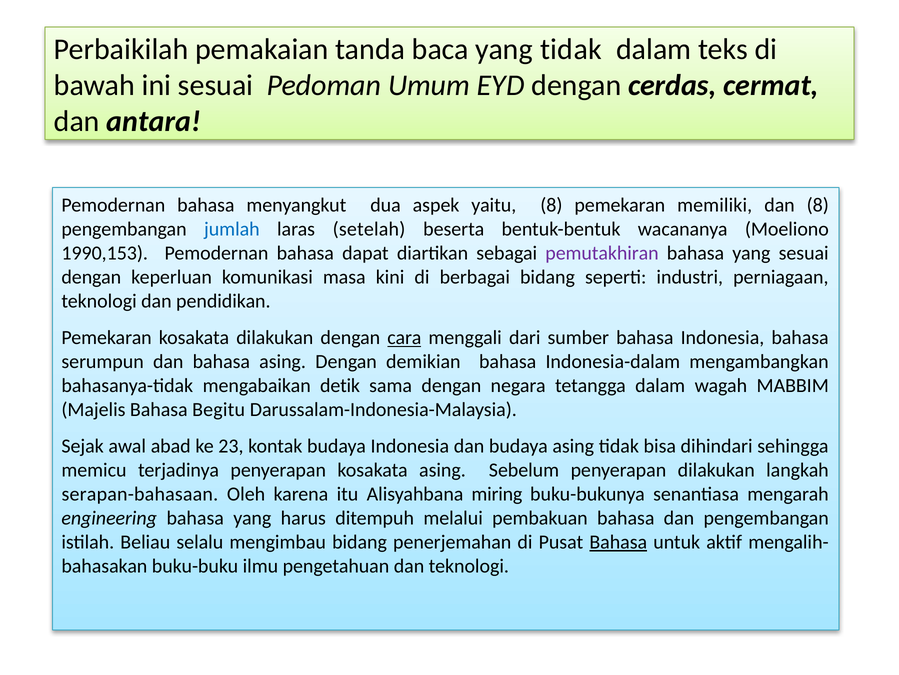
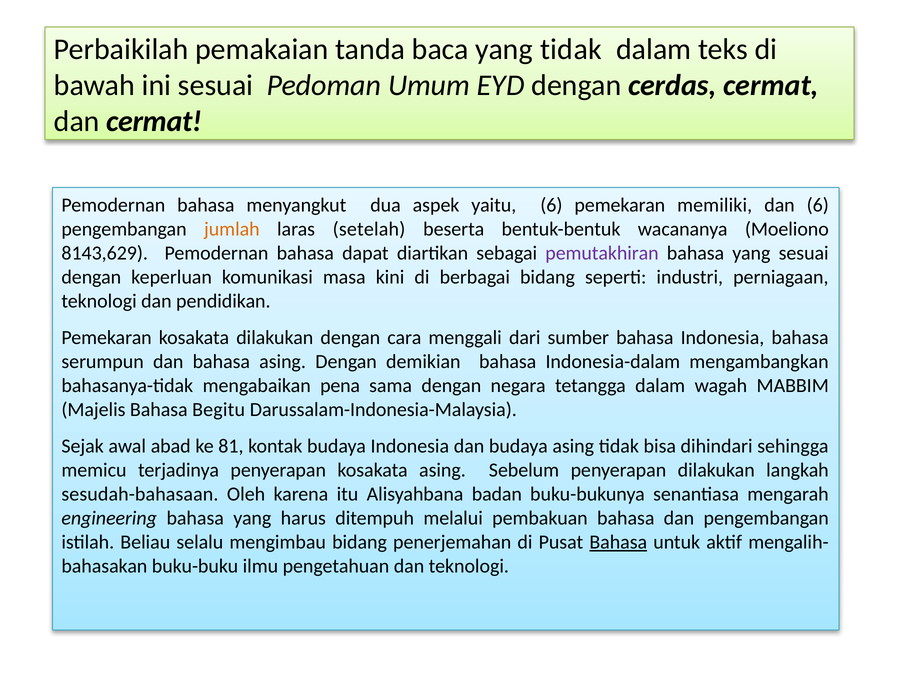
dan antara: antara -> cermat
yaitu 8: 8 -> 6
dan 8: 8 -> 6
jumlah colour: blue -> orange
1990,153: 1990,153 -> 8143,629
cara underline: present -> none
detik: detik -> pena
23: 23 -> 81
serapan-bahasaan: serapan-bahasaan -> sesudah-bahasaan
miring: miring -> badan
